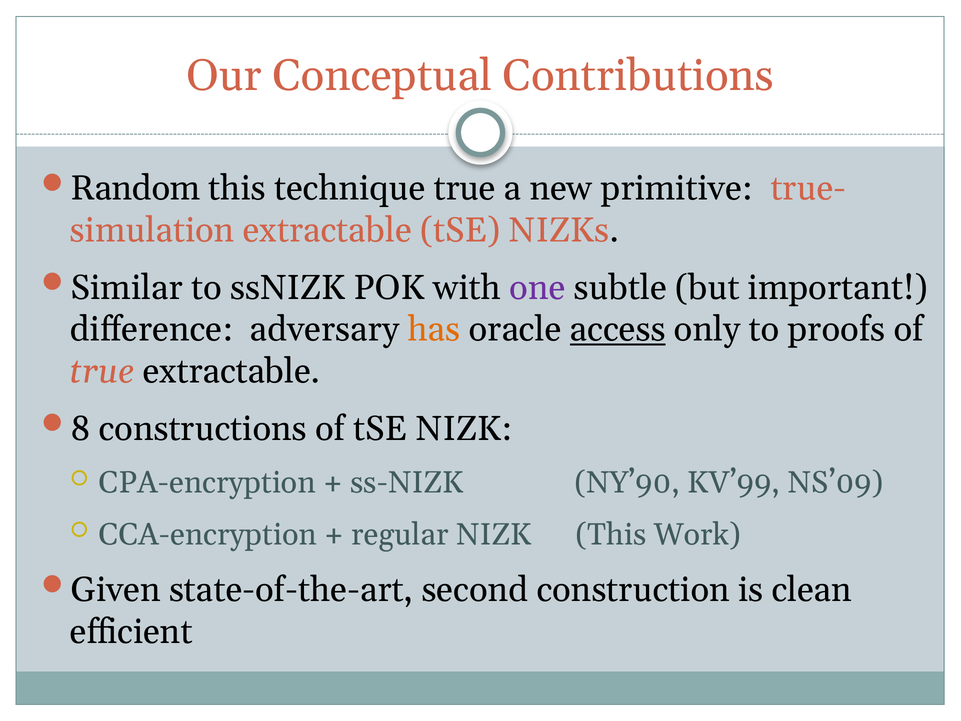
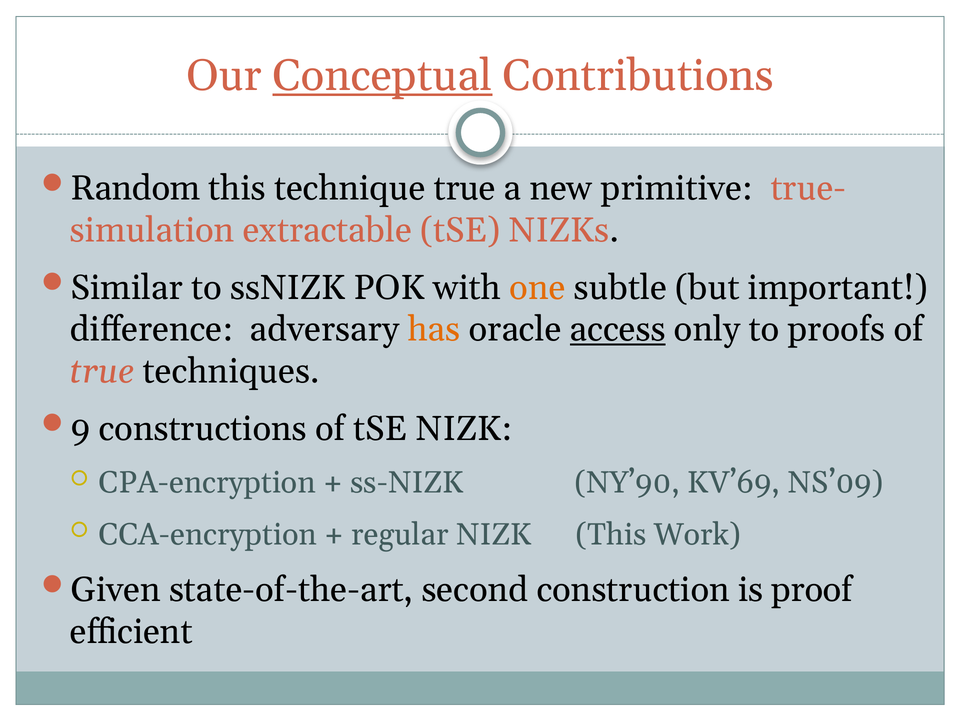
Conceptual underline: none -> present
one colour: purple -> orange
true extractable: extractable -> techniques
8: 8 -> 9
KV’99: KV’99 -> KV’69
clean: clean -> proof
